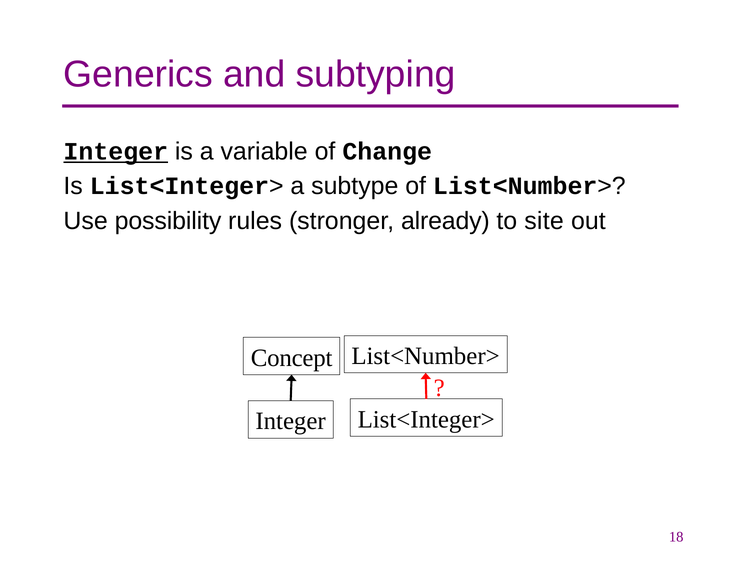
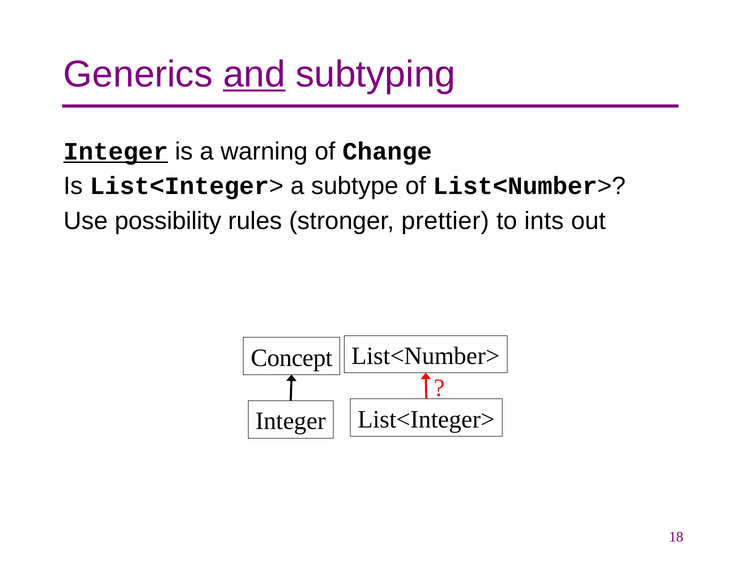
and underline: none -> present
variable: variable -> warning
already: already -> prettier
site: site -> ints
